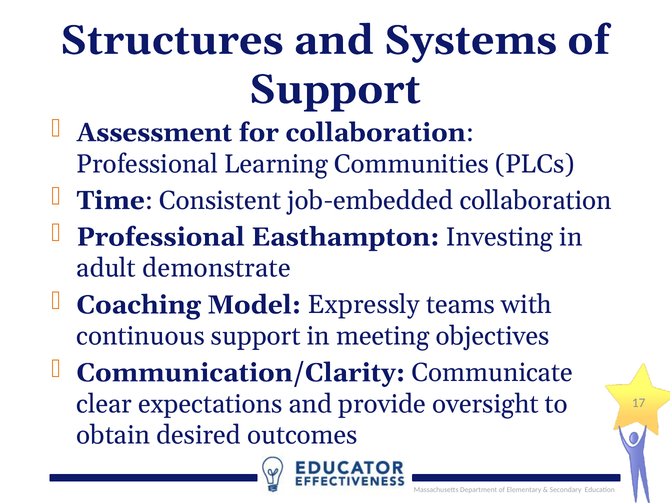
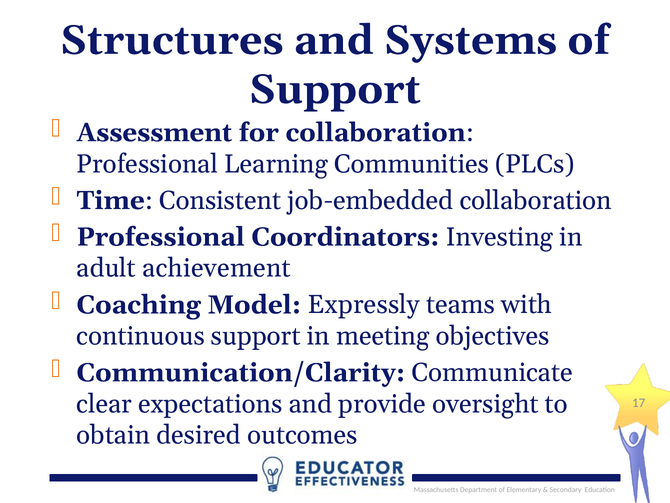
Easthampton: Easthampton -> Coordinators
demonstrate: demonstrate -> achievement
